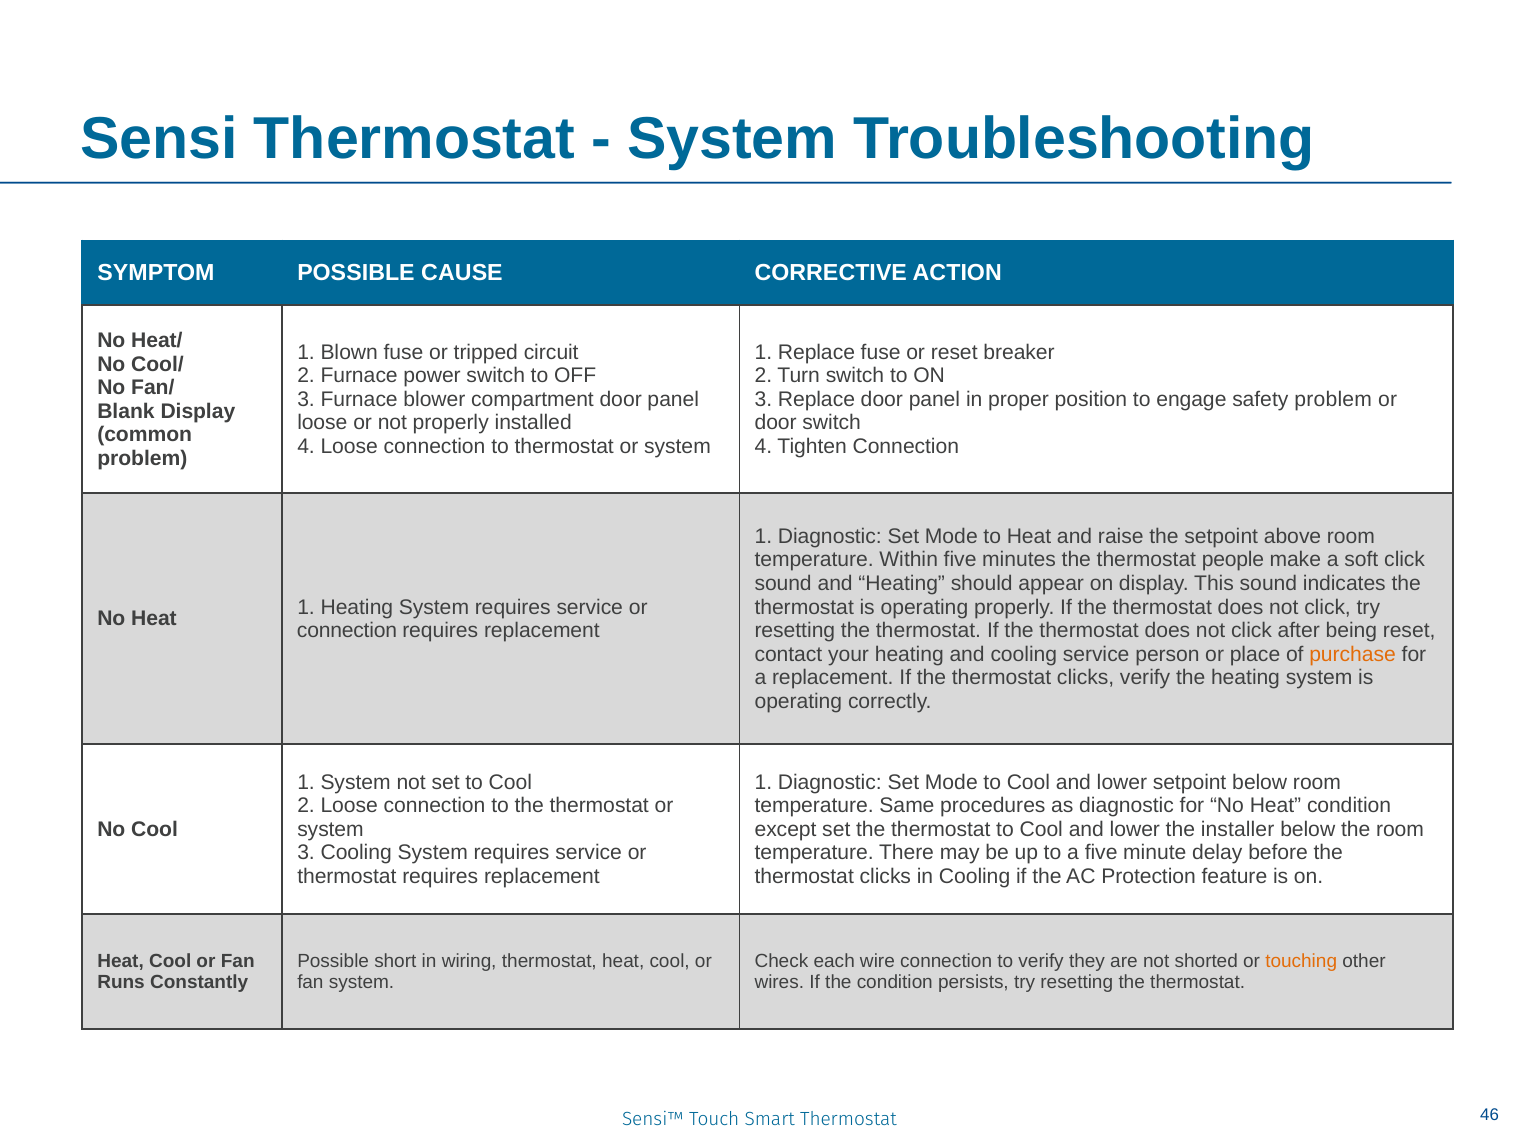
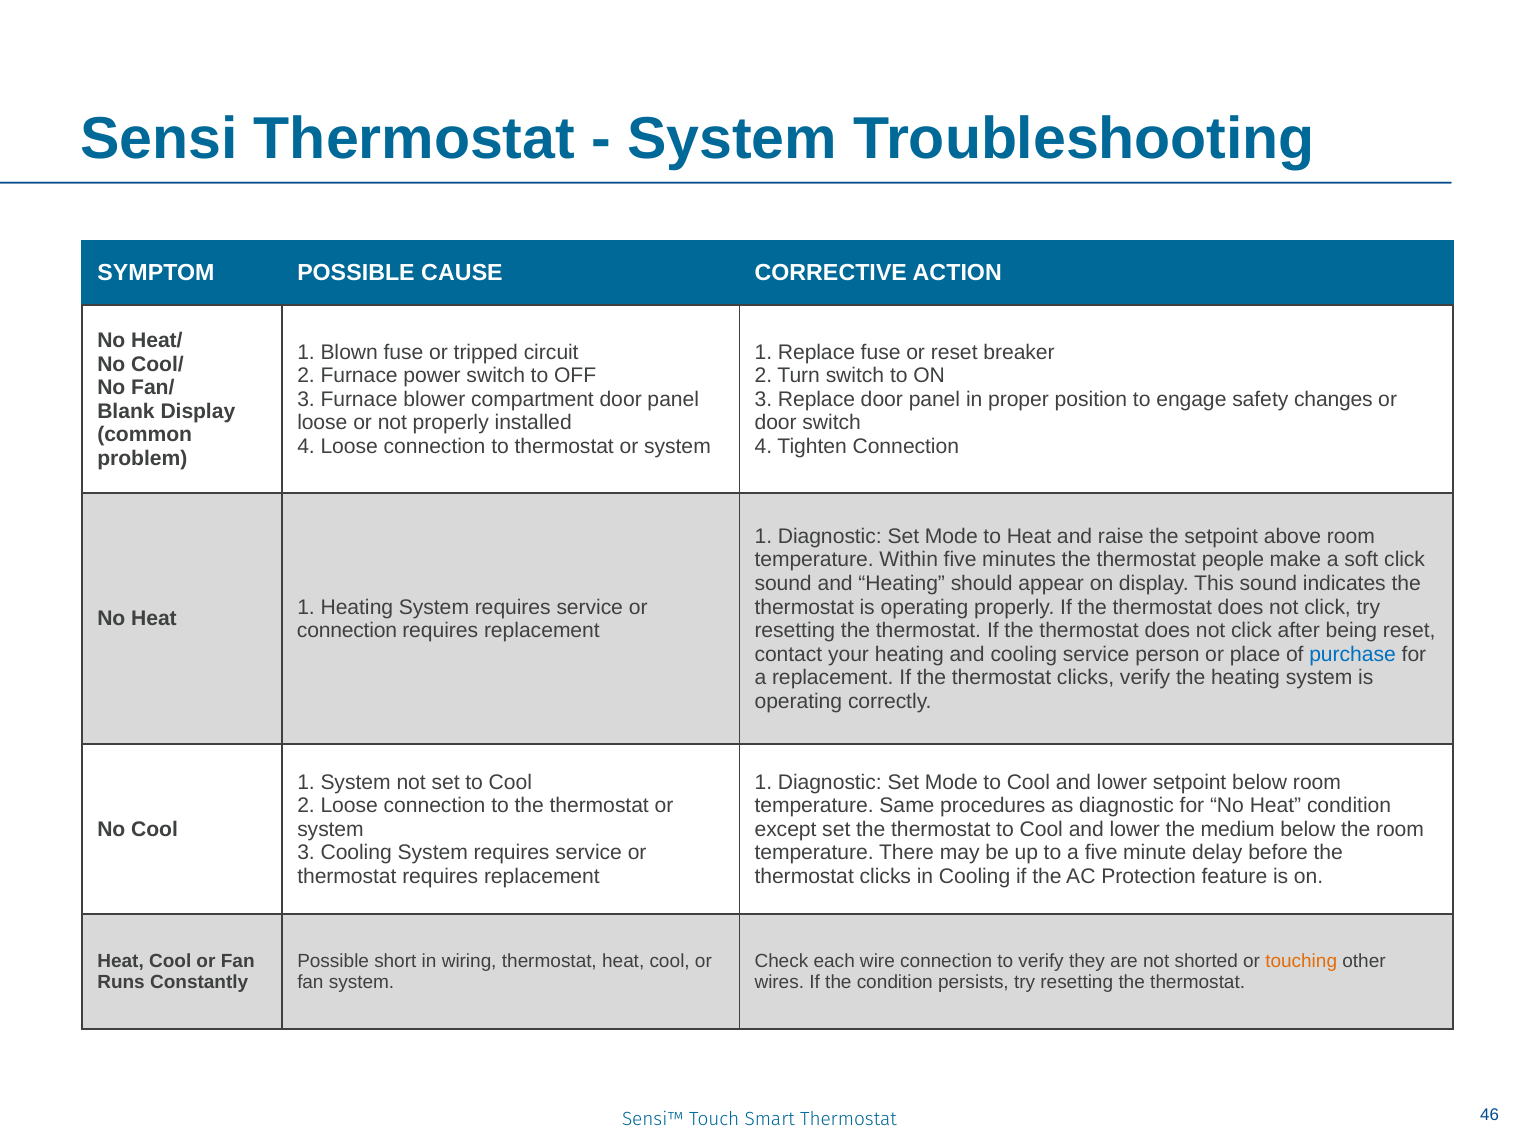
safety problem: problem -> changes
purchase colour: orange -> blue
installer: installer -> medium
